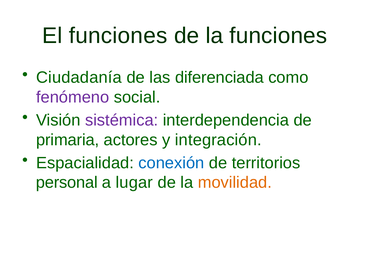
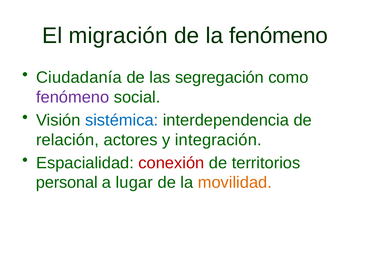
El funciones: funciones -> migración
la funciones: funciones -> fenómeno
diferenciada: diferenciada -> segregación
sistémica colour: purple -> blue
primaria: primaria -> relación
conexión colour: blue -> red
